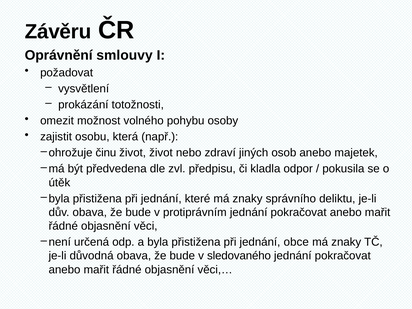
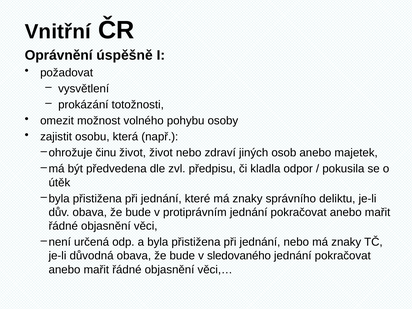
Závěru: Závěru -> Vnitřní
smlouvy: smlouvy -> úspěšně
jednání obce: obce -> nebo
